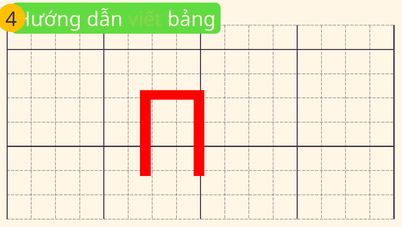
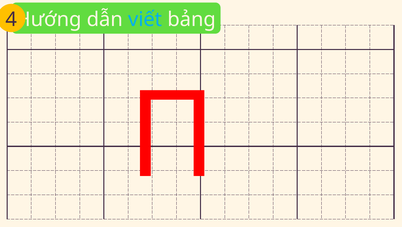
viết colour: light green -> light blue
